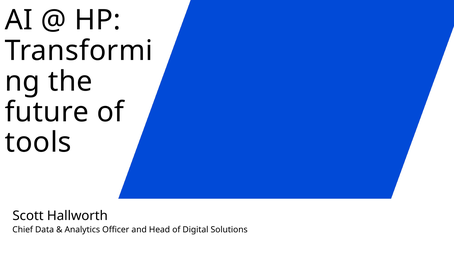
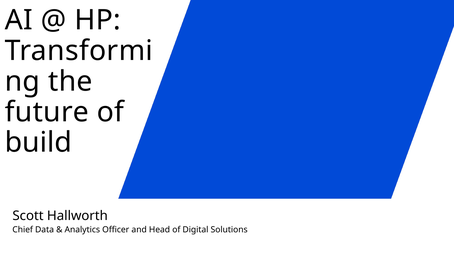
tools: tools -> build
